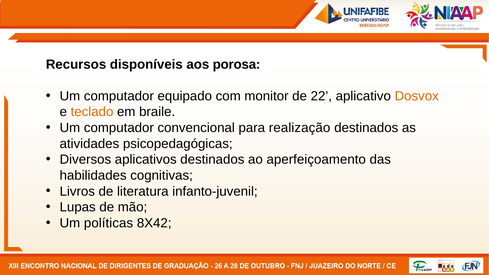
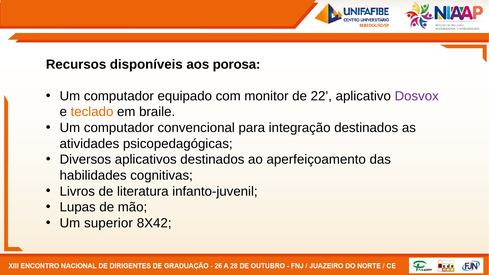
Dosvox colour: orange -> purple
realização: realização -> integração
políticas: políticas -> superior
